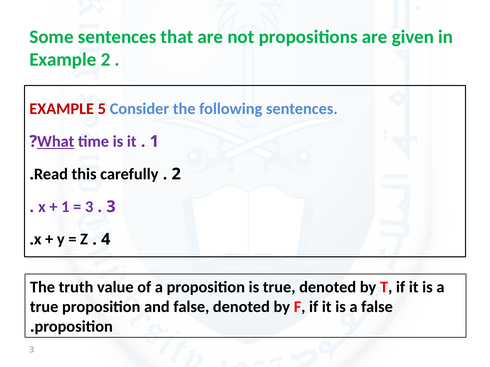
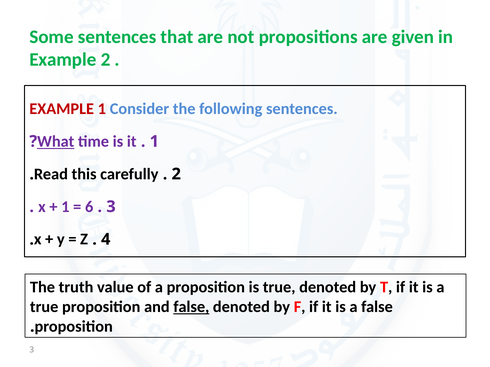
EXAMPLE 5: 5 -> 1
3 at (89, 207): 3 -> 6
false at (191, 307) underline: none -> present
